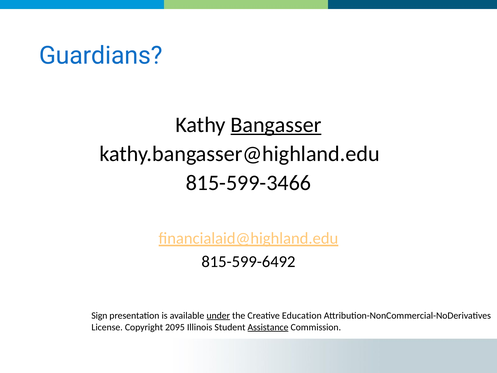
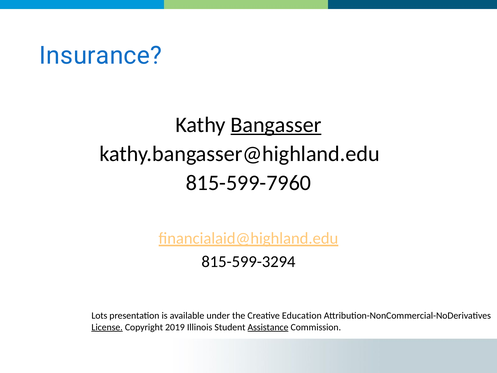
Guardians: Guardians -> Insurance
815-599-3466: 815-599-3466 -> 815-599-7960
815-599-6492: 815-599-6492 -> 815-599-3294
Sign: Sign -> Lots
under underline: present -> none
License underline: none -> present
2095: 2095 -> 2019
